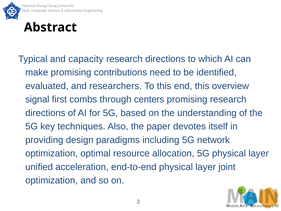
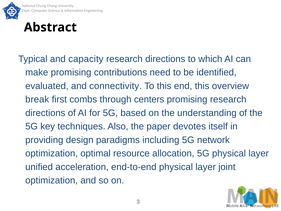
researchers: researchers -> connectivity
signal: signal -> break
